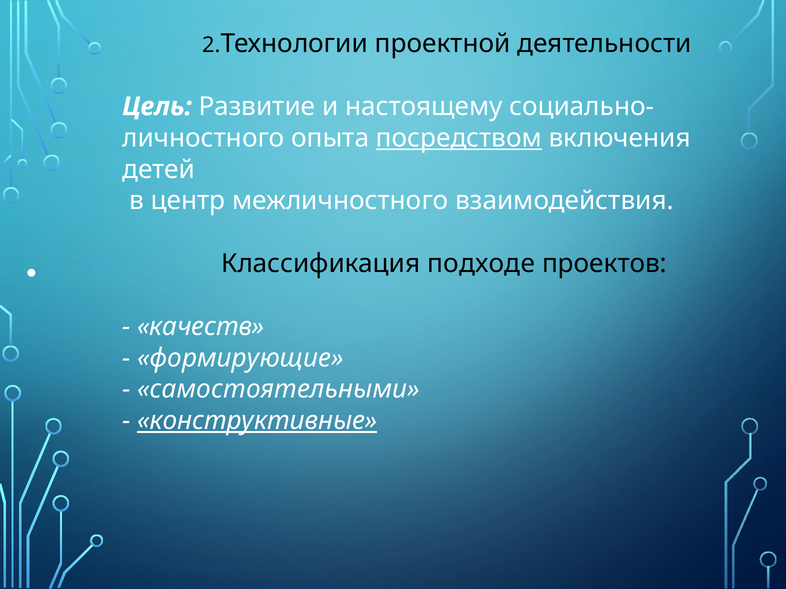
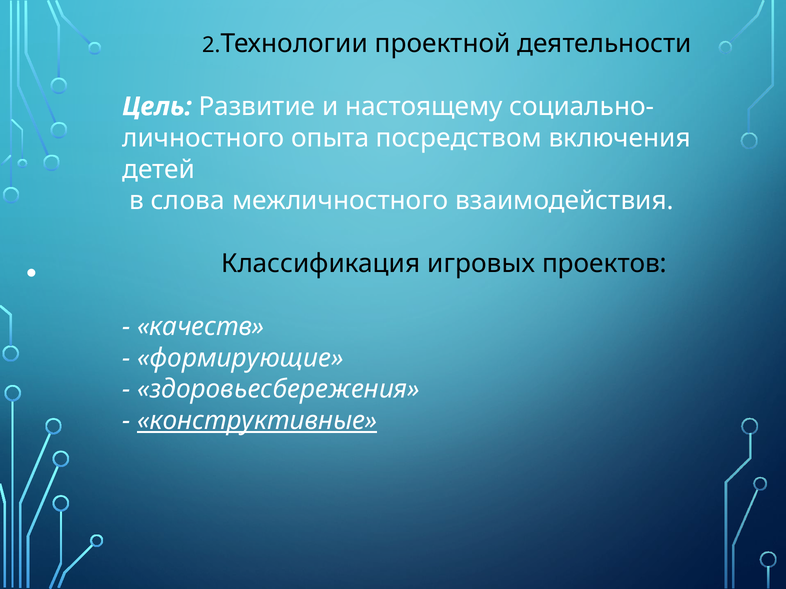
посредством underline: present -> none
центр: центр -> слова
подходе: подходе -> игровых
самостоятельными: самостоятельными -> здоровьесбережения
